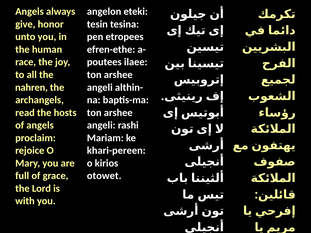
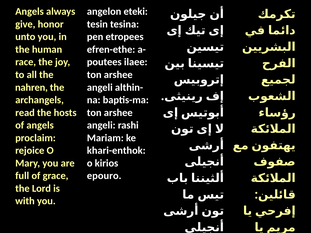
khari-pereen: khari-pereen -> khari-enthok
otowet: otowet -> epouro
